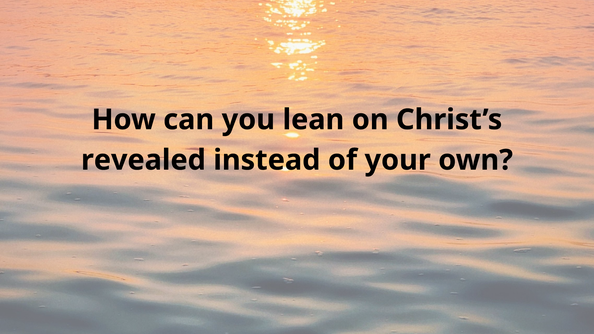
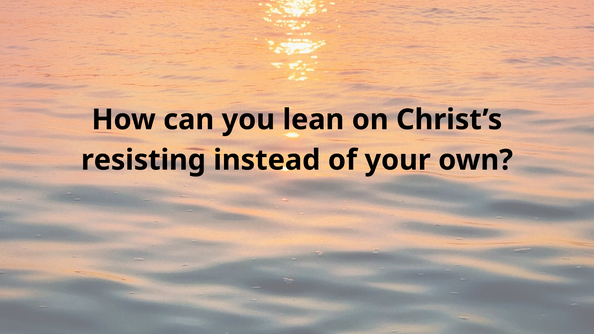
revealed: revealed -> resisting
